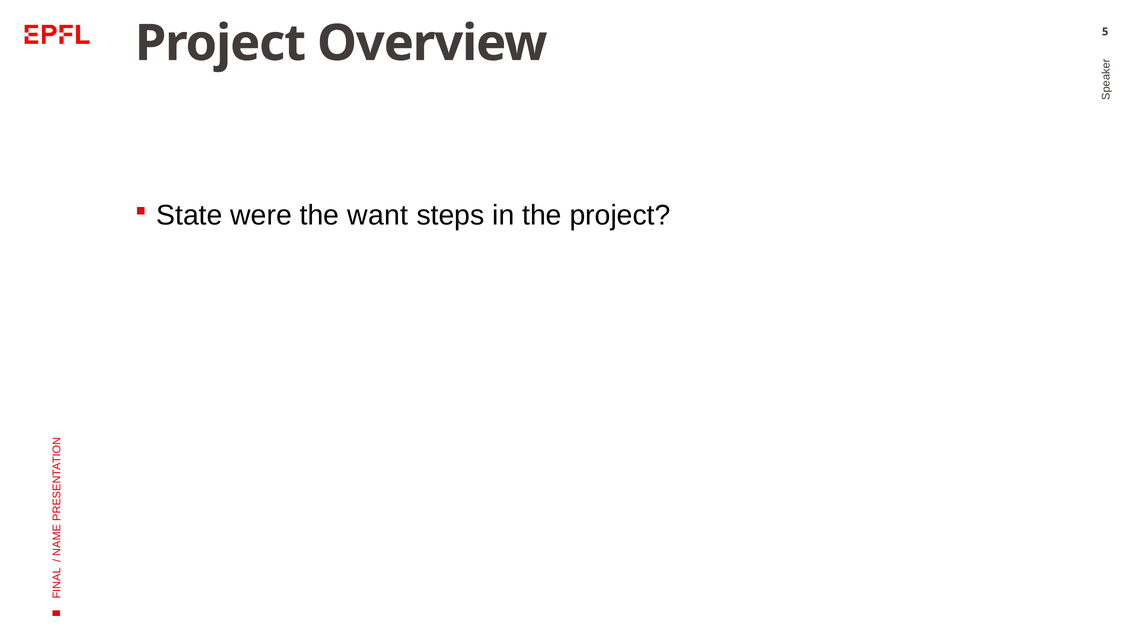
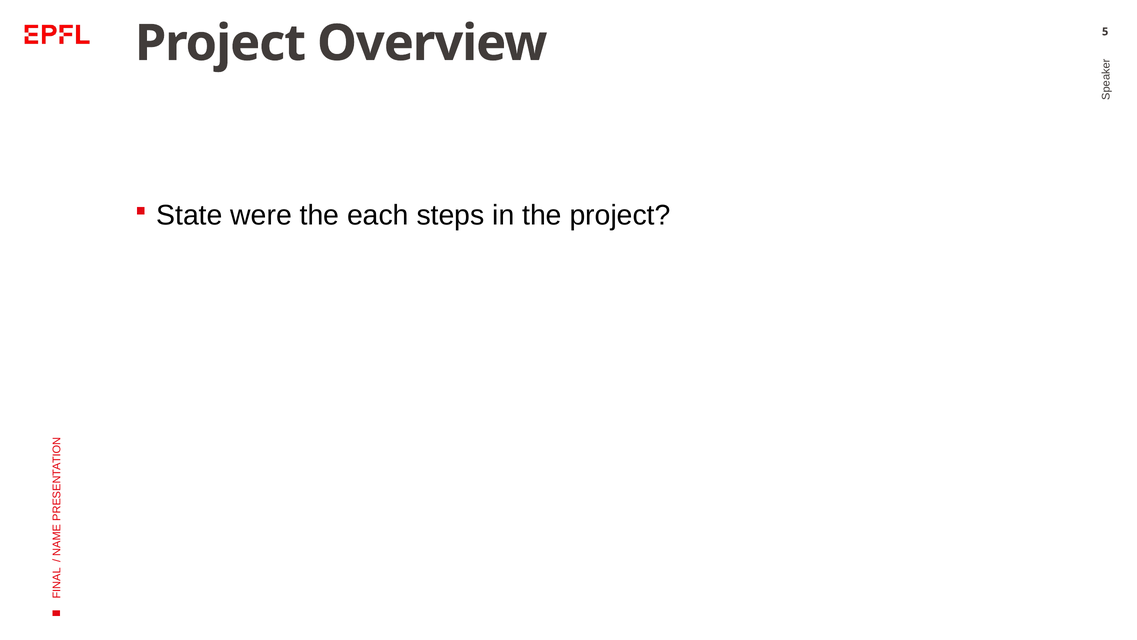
want: want -> each
